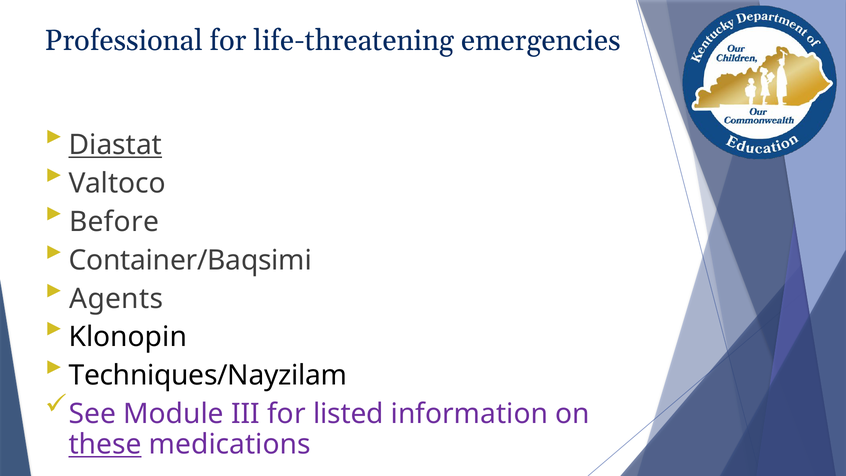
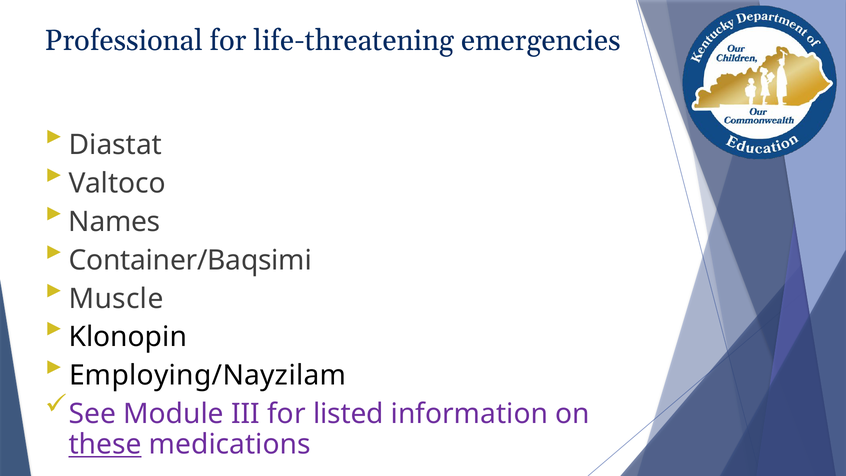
Diastat underline: present -> none
Before: Before -> Names
Agents: Agents -> Muscle
Techniques/Nayzilam: Techniques/Nayzilam -> Employing/Nayzilam
